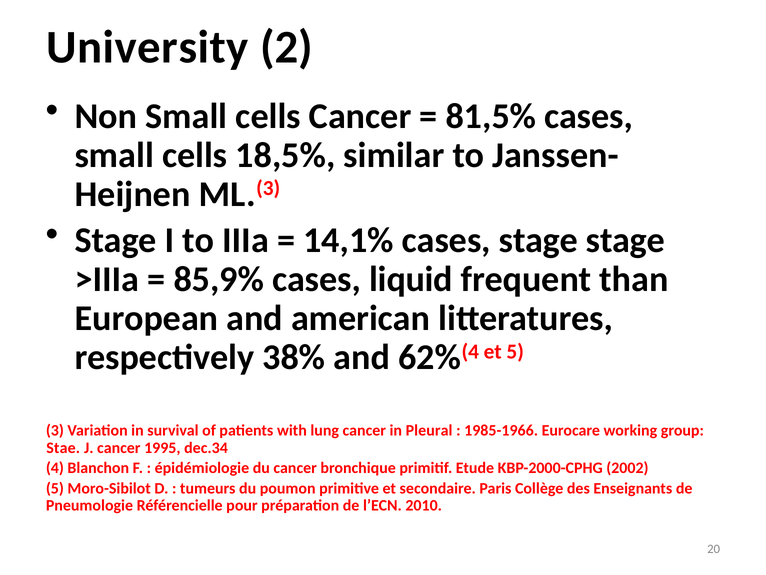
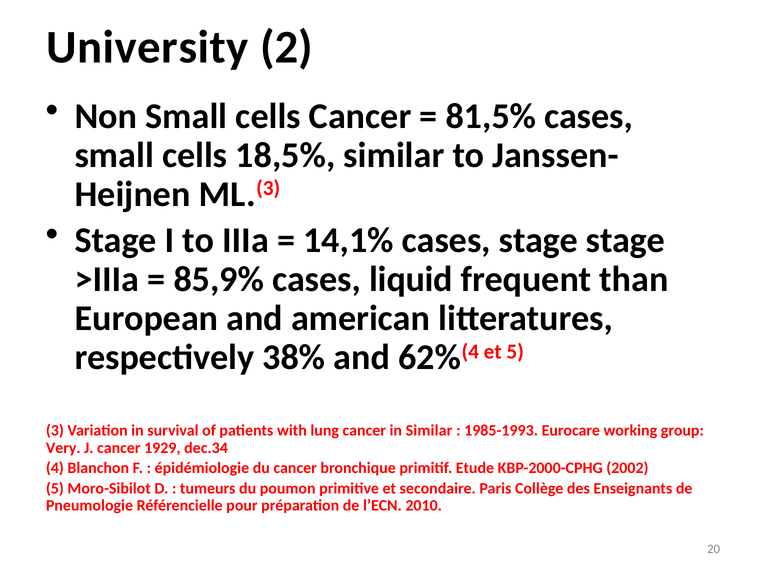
in Pleural: Pleural -> Similar
1985-1966: 1985-1966 -> 1985-1993
Stae: Stae -> Very
1995: 1995 -> 1929
